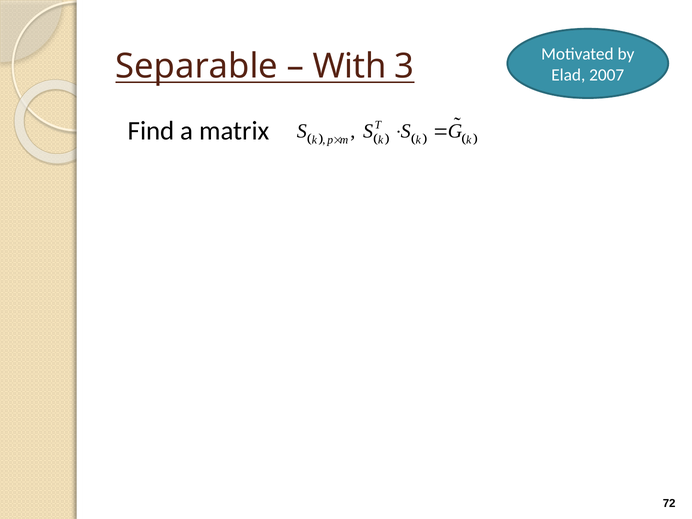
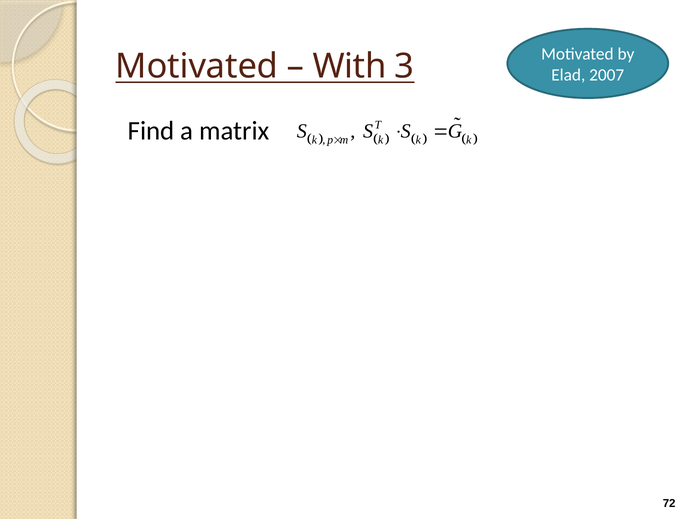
Separable at (197, 66): Separable -> Motivated
